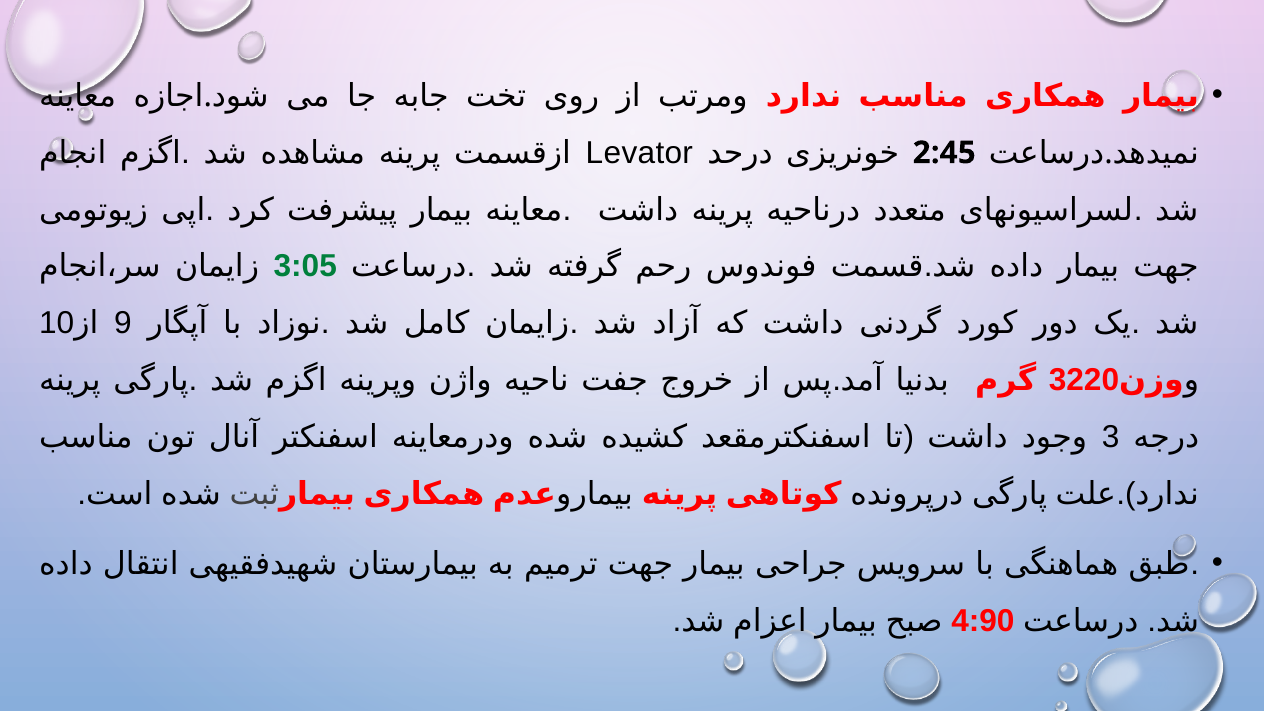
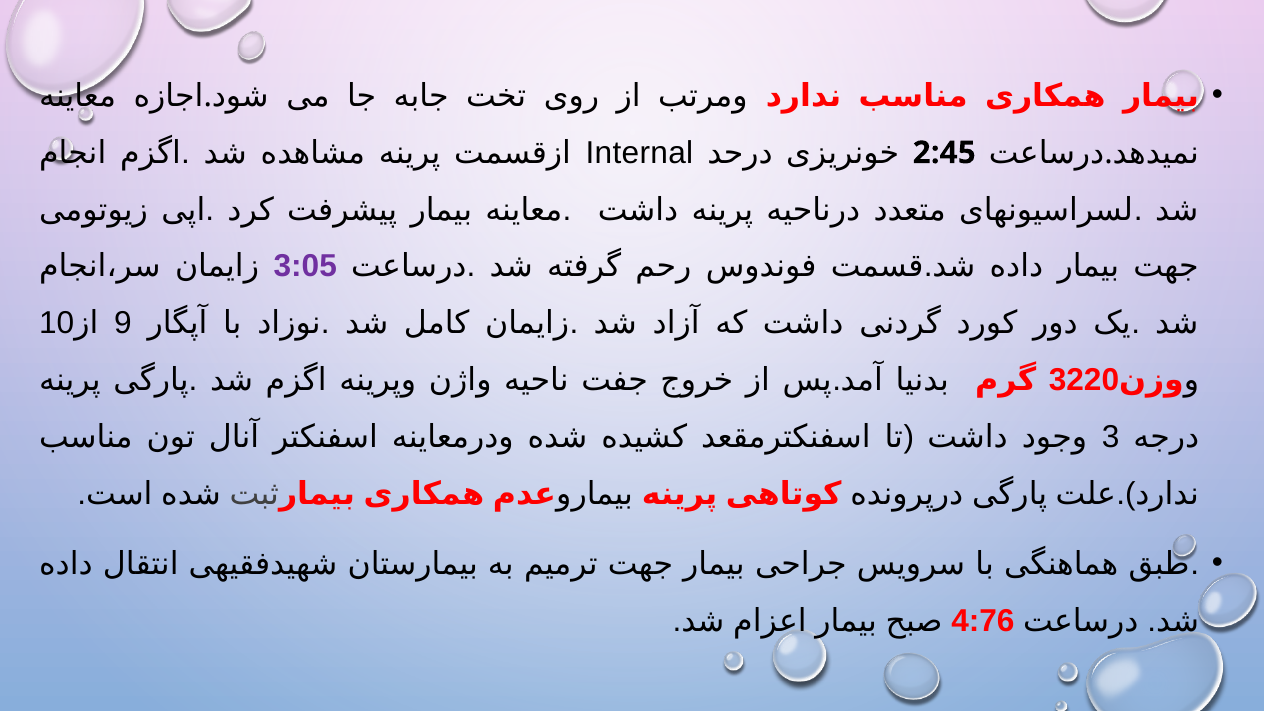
Levator: Levator -> Internal
3:05 colour: green -> purple
4:90: 4:90 -> 4:76
